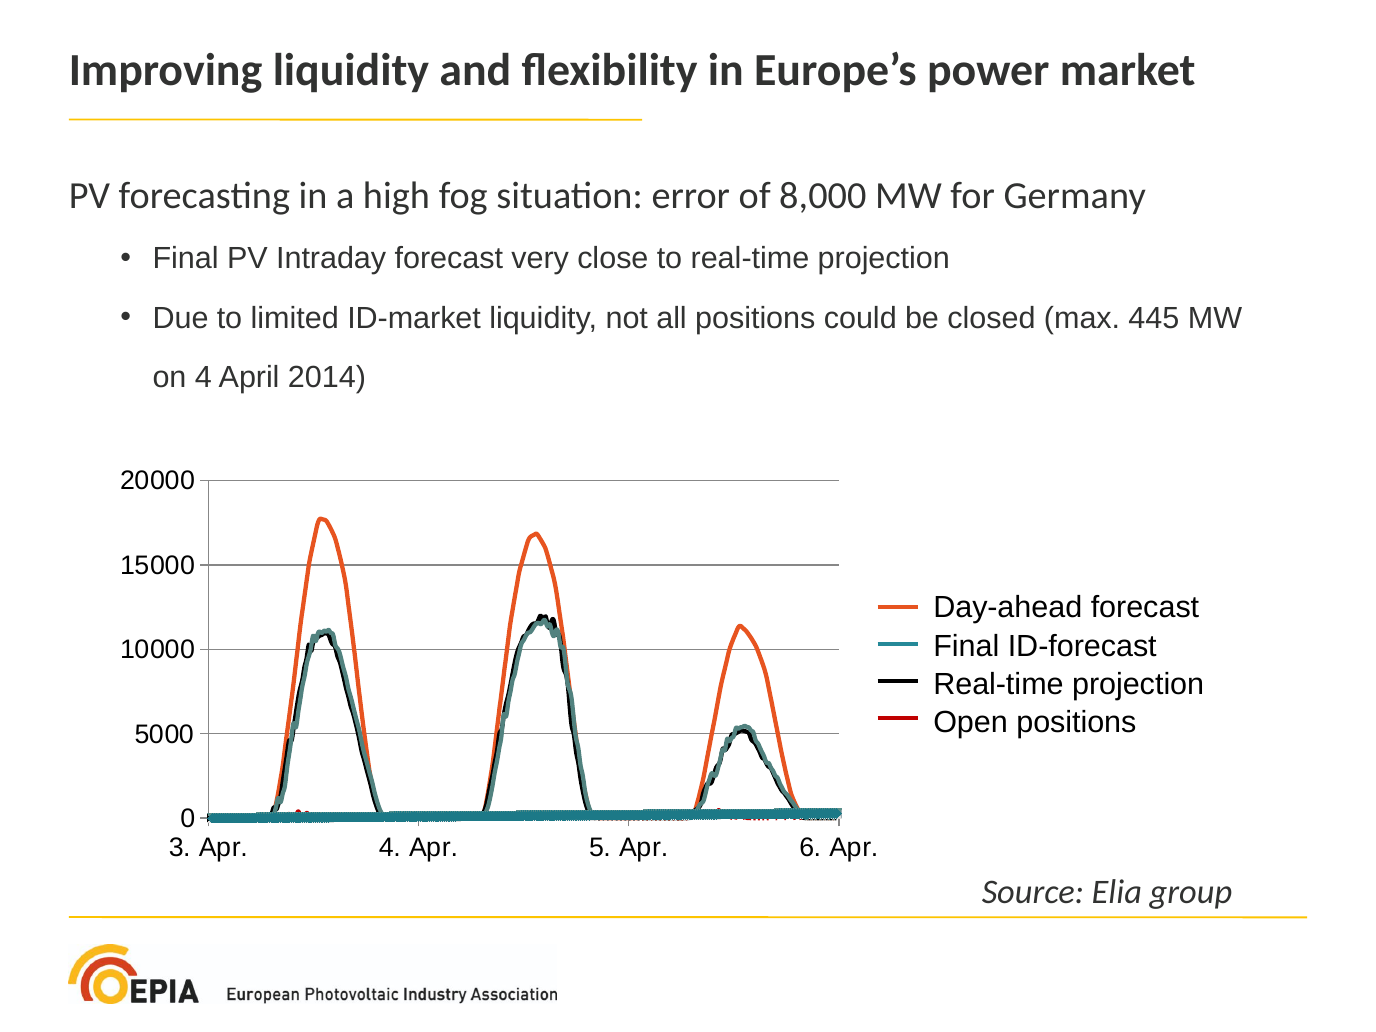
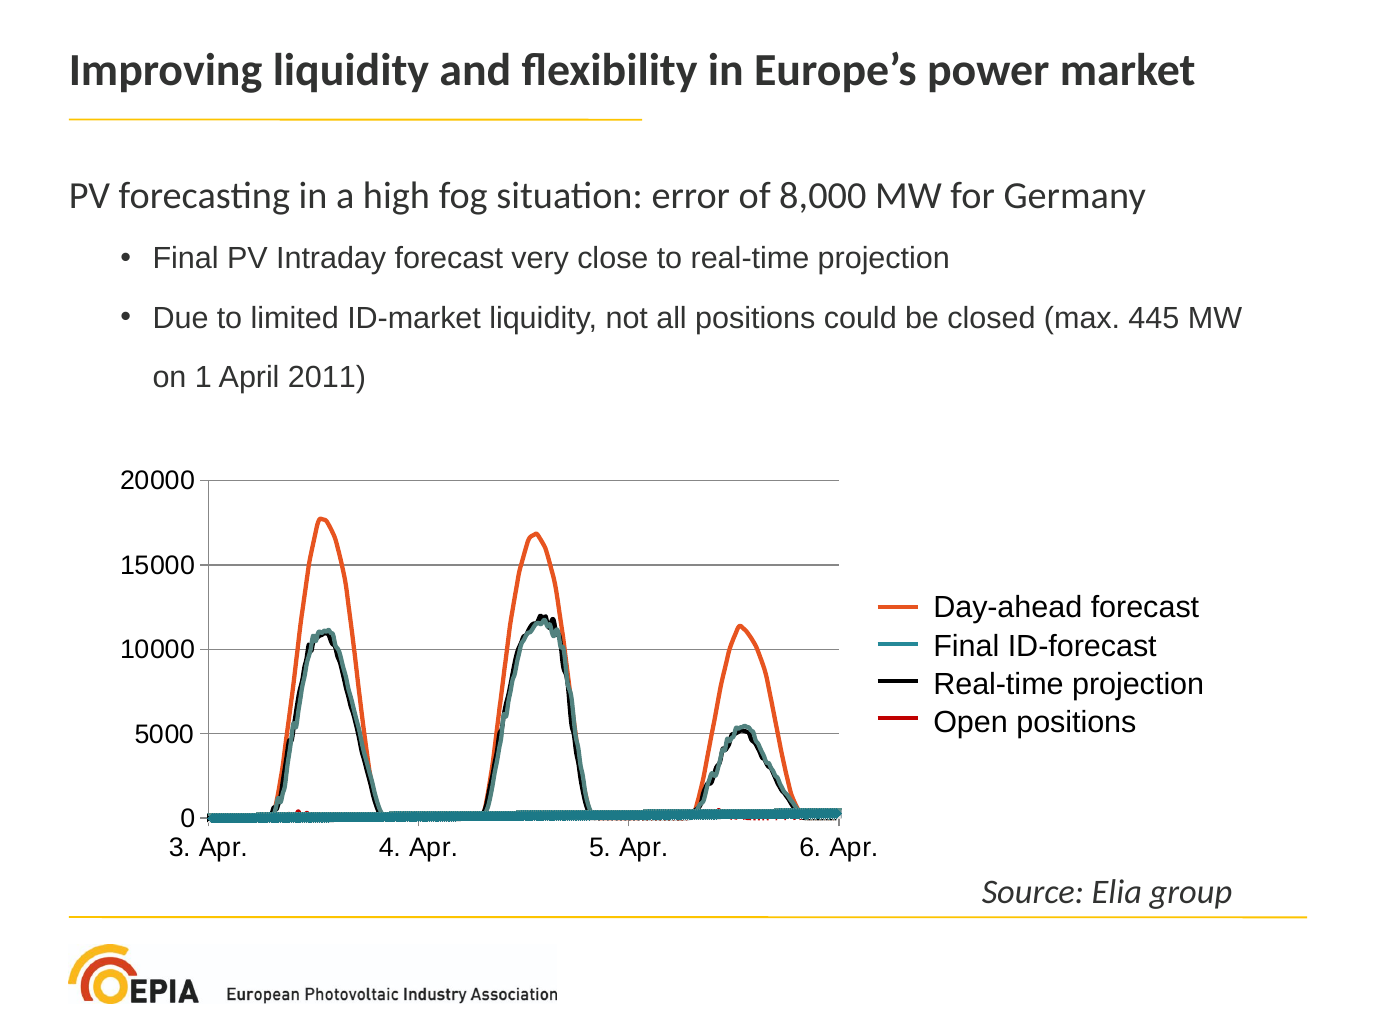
on 4: 4 -> 1
2014: 2014 -> 2011
